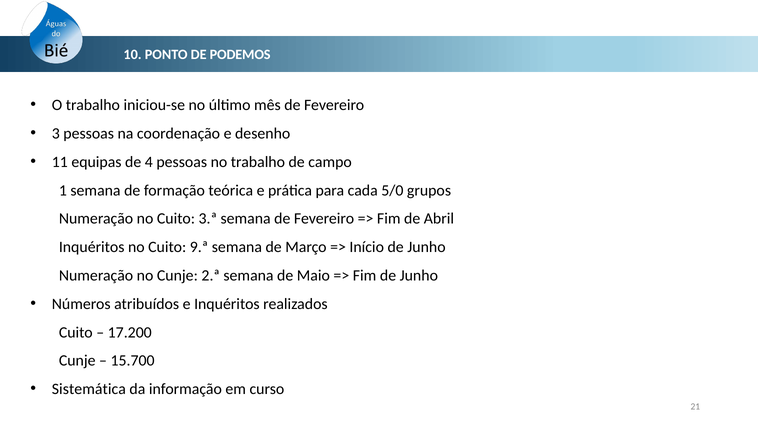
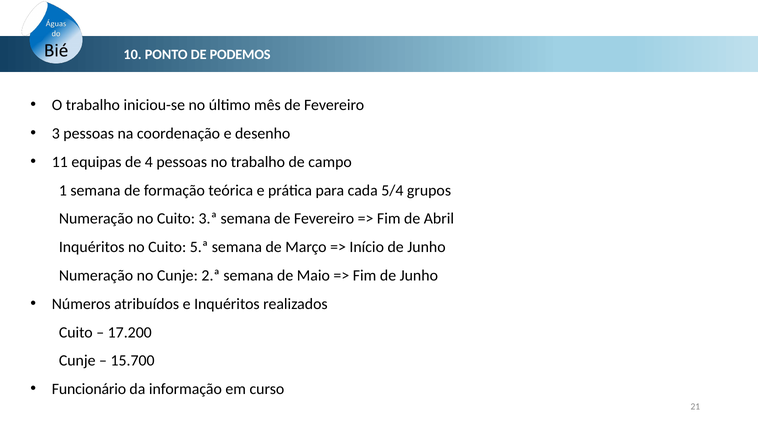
5/0: 5/0 -> 5/4
9.ª: 9.ª -> 5.ª
Sistemática: Sistemática -> Funcionário
